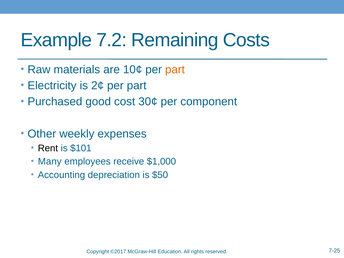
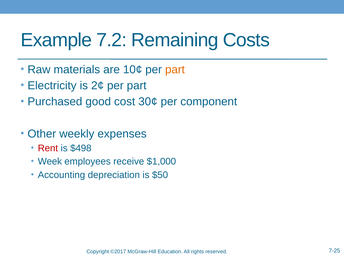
Rent colour: black -> red
$101: $101 -> $498
Many: Many -> Week
